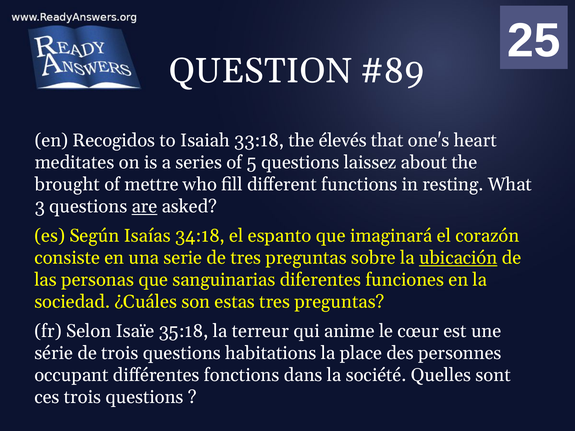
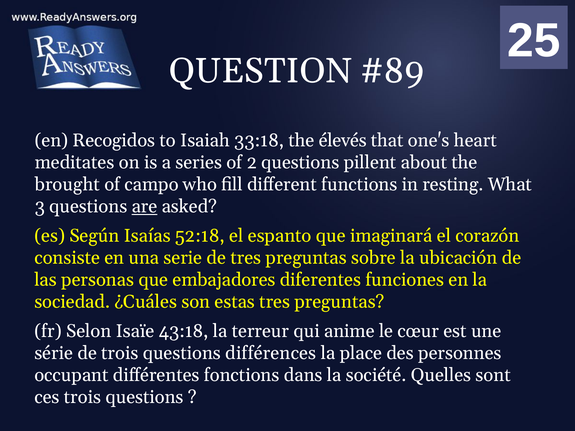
5: 5 -> 2
laissez: laissez -> pillent
mettre: mettre -> campo
34:18: 34:18 -> 52:18
ubicación underline: present -> none
sanguinarias: sanguinarias -> embajadores
35:18: 35:18 -> 43:18
habitations: habitations -> différences
